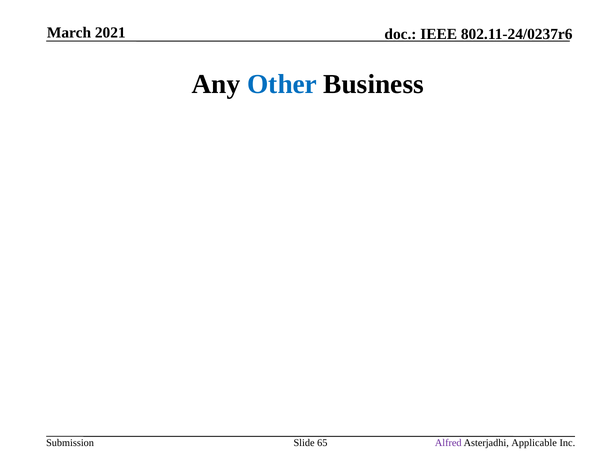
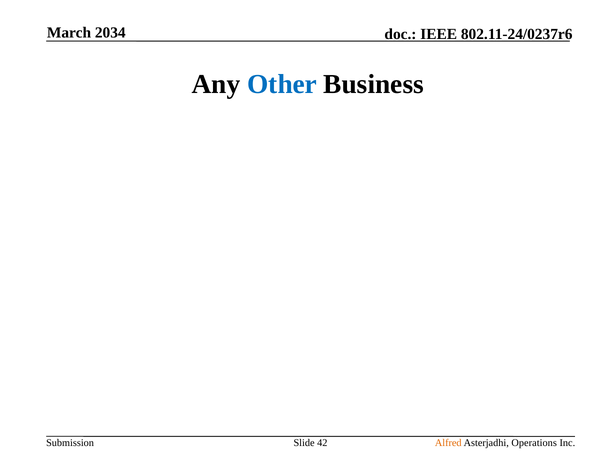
2021: 2021 -> 2034
65: 65 -> 42
Alfred colour: purple -> orange
Applicable: Applicable -> Operations
